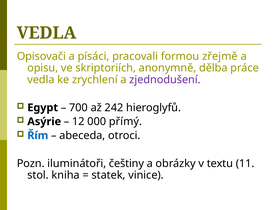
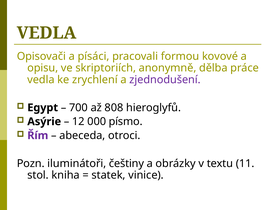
zřejmě: zřejmě -> kovové
242: 242 -> 808
přímý: přímý -> písmo
Řím colour: blue -> purple
